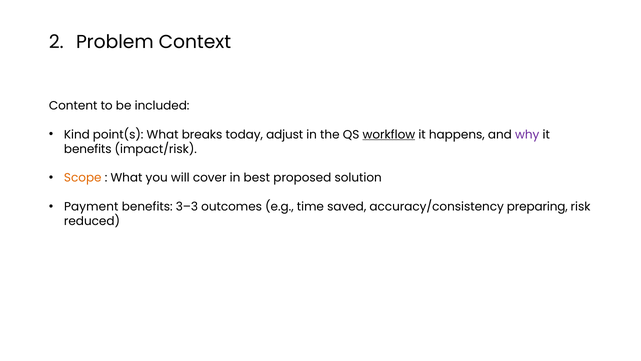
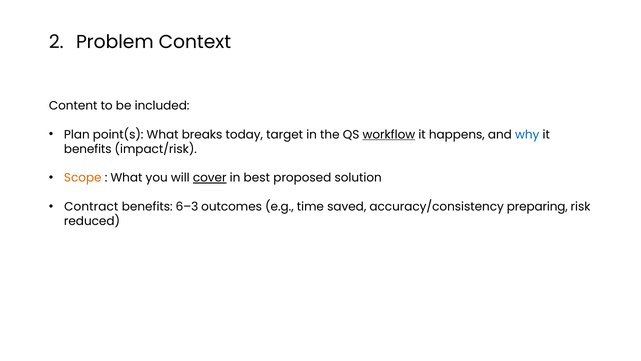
Kind: Kind -> Plan
adjust: adjust -> target
why colour: purple -> blue
cover underline: none -> present
Payment: Payment -> Contract
3–3: 3–3 -> 6–3
